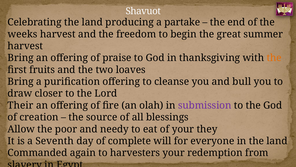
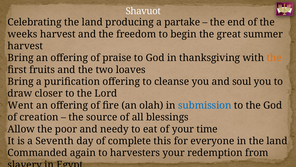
bull: bull -> soul
Their: Their -> Went
submission colour: purple -> blue
they: they -> time
will: will -> this
